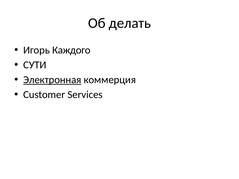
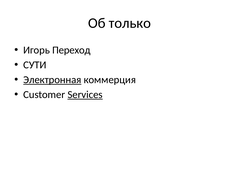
делать: делать -> только
Каждого: Каждого -> Переход
Services underline: none -> present
